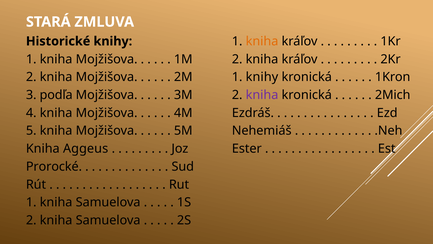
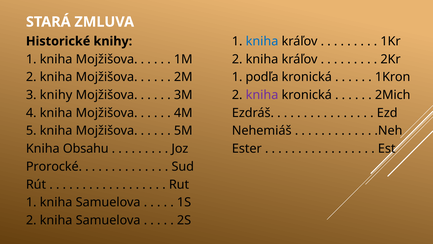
kniha at (262, 41) colour: orange -> blue
1 knihy: knihy -> podľa
3 podľa: podľa -> knihy
Aggeus: Aggeus -> Obsahu
